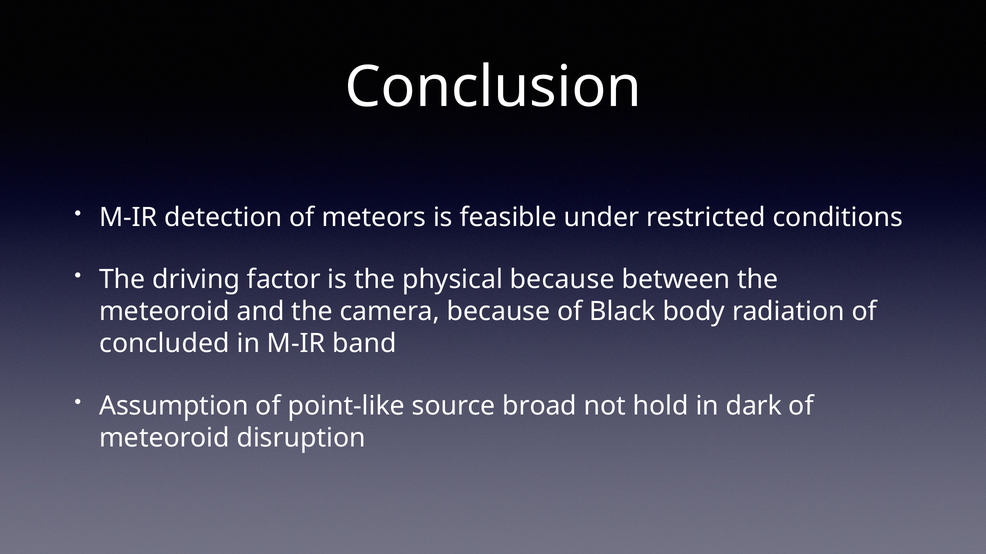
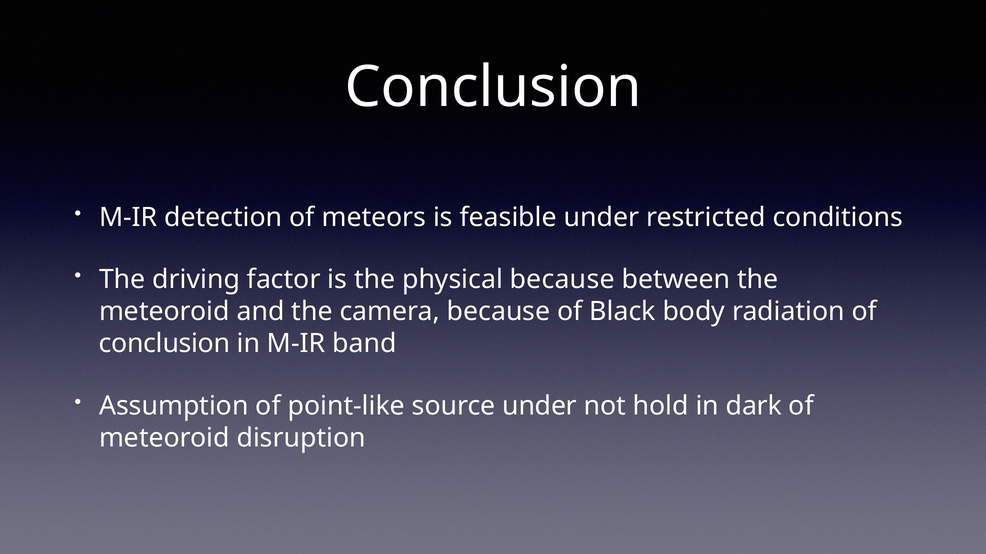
concluded at (164, 344): concluded -> conclusion
source broad: broad -> under
